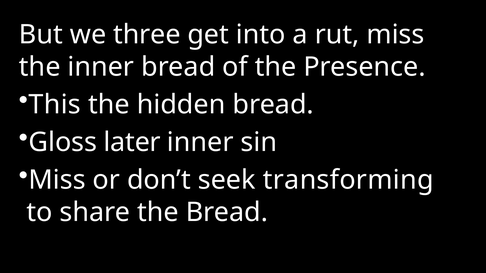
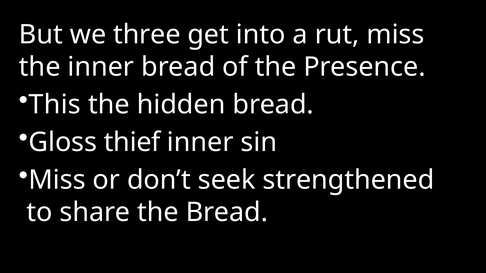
later: later -> thief
transforming: transforming -> strengthened
